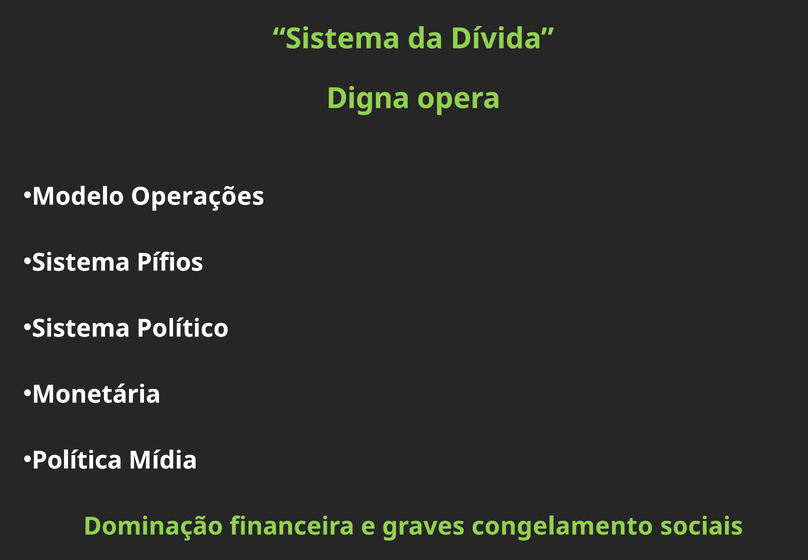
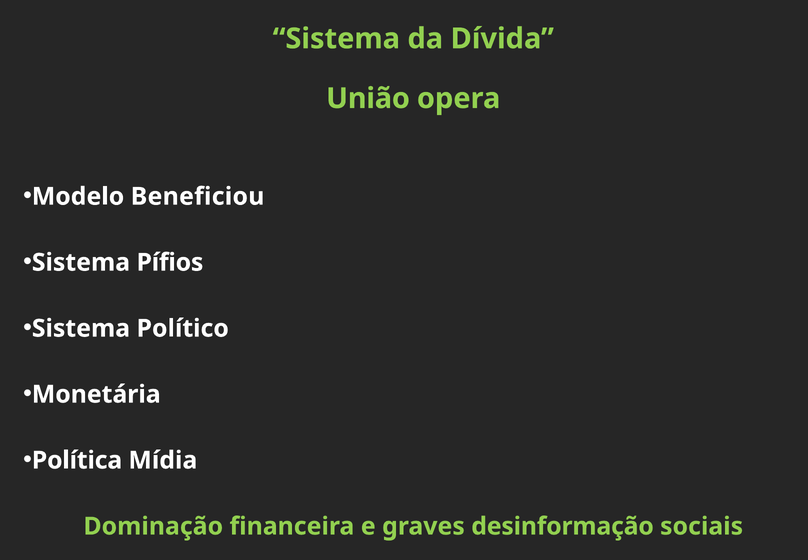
Digna: Digna -> União
Operações: Operações -> Beneficiou
congelamento: congelamento -> desinformação
